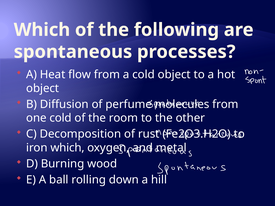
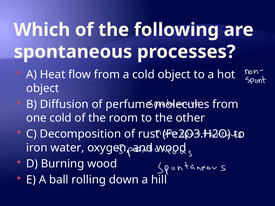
iron which: which -> water
and metal: metal -> wood
